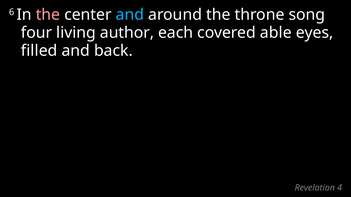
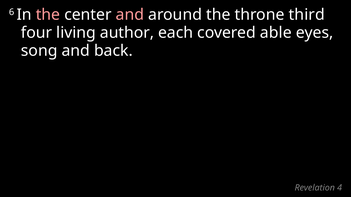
and at (130, 15) colour: light blue -> pink
song: song -> third
filled: filled -> song
